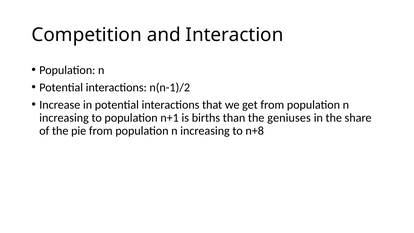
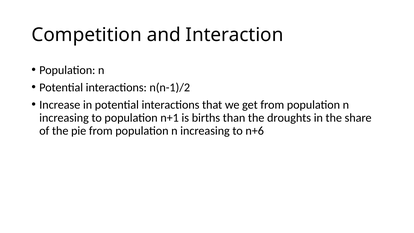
geniuses: geniuses -> droughts
n+8: n+8 -> n+6
